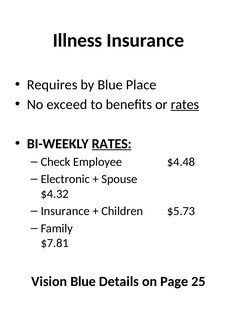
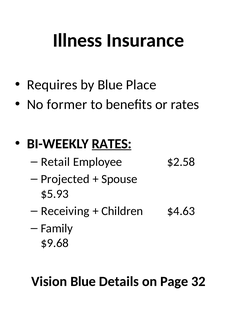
exceed: exceed -> former
rates at (185, 104) underline: present -> none
Check: Check -> Retail
$4.48: $4.48 -> $2.58
Electronic: Electronic -> Projected
$4.32: $4.32 -> $5.93
Insurance at (65, 211): Insurance -> Receiving
$5.73: $5.73 -> $4.63
$7.81: $7.81 -> $9.68
25: 25 -> 32
